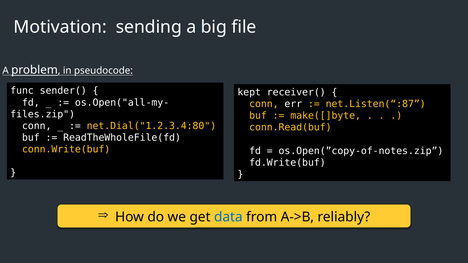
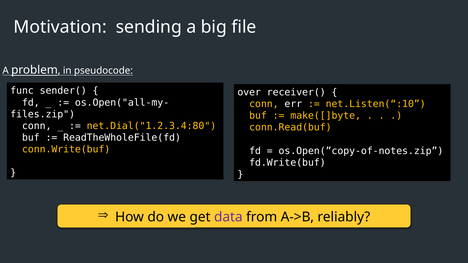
kept: kept -> over
net.Listen(“:87: net.Listen(“:87 -> net.Listen(“:10
data colour: blue -> purple
